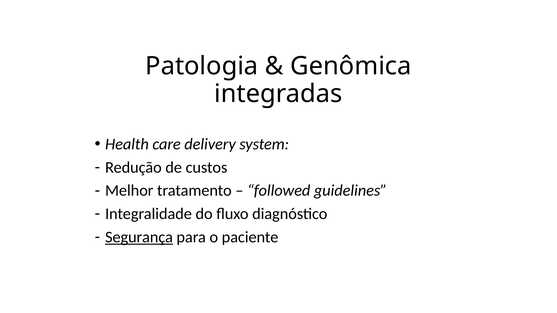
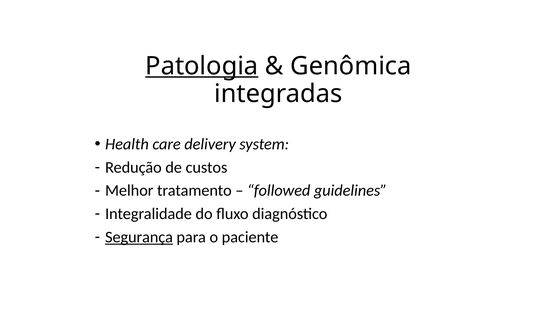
Patologia underline: none -> present
